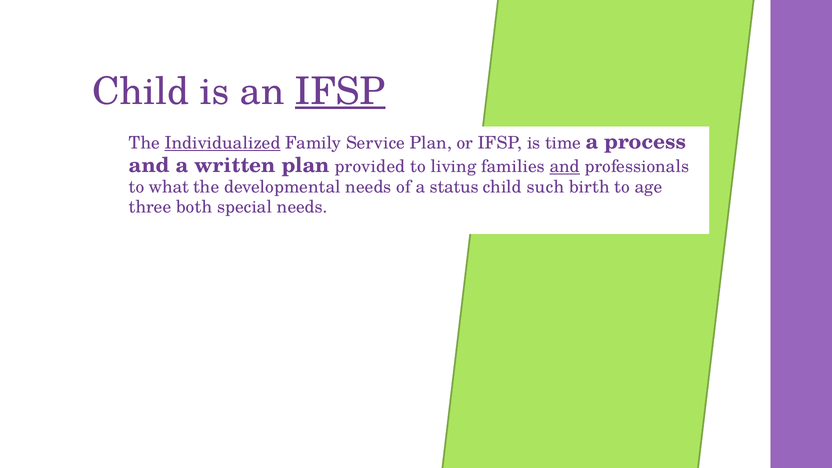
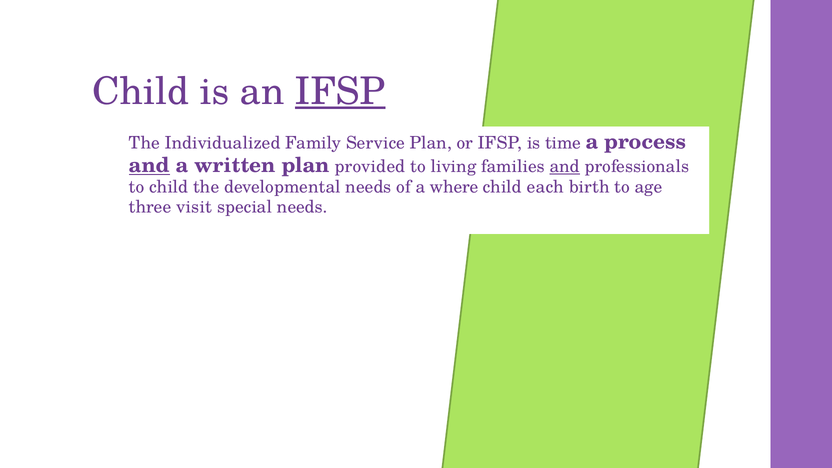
Individualized underline: present -> none
and at (149, 165) underline: none -> present
to what: what -> child
status: status -> where
such: such -> each
both: both -> visit
